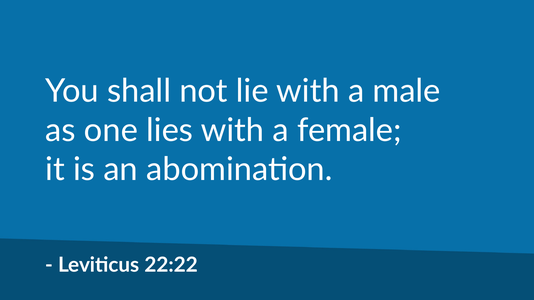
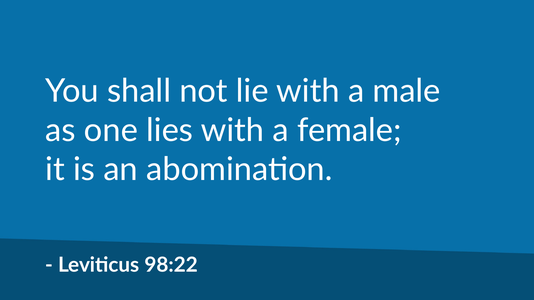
22:22: 22:22 -> 98:22
